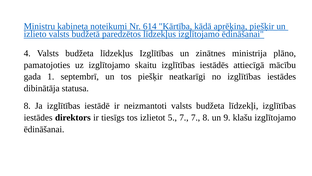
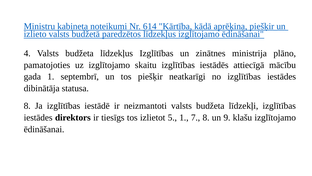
5 7: 7 -> 1
